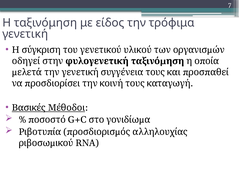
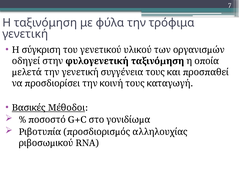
είδος: είδος -> φύλα
